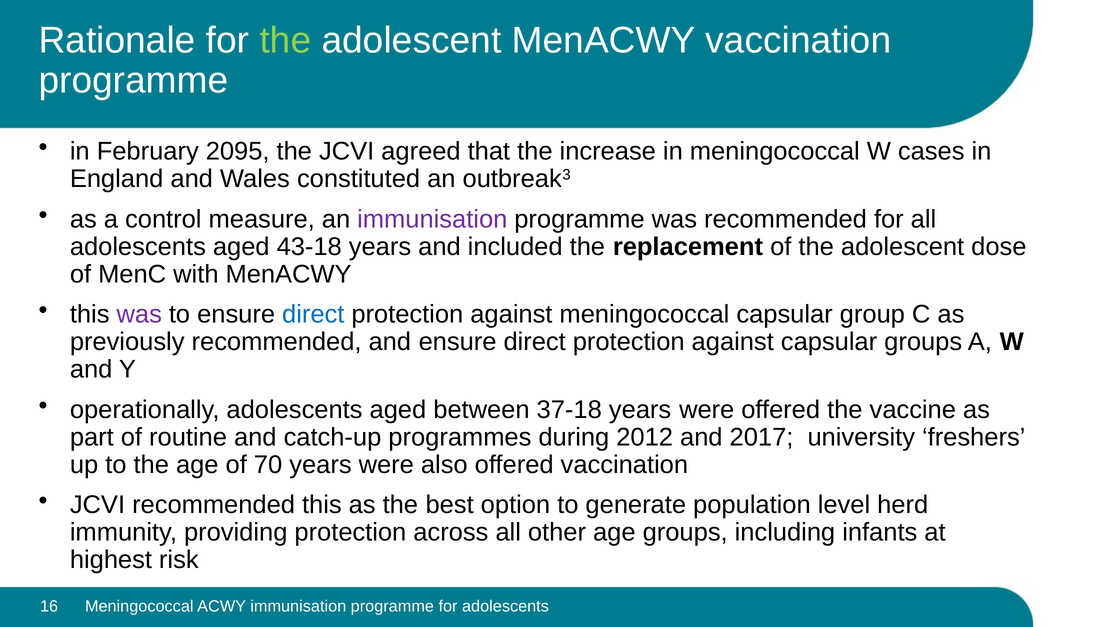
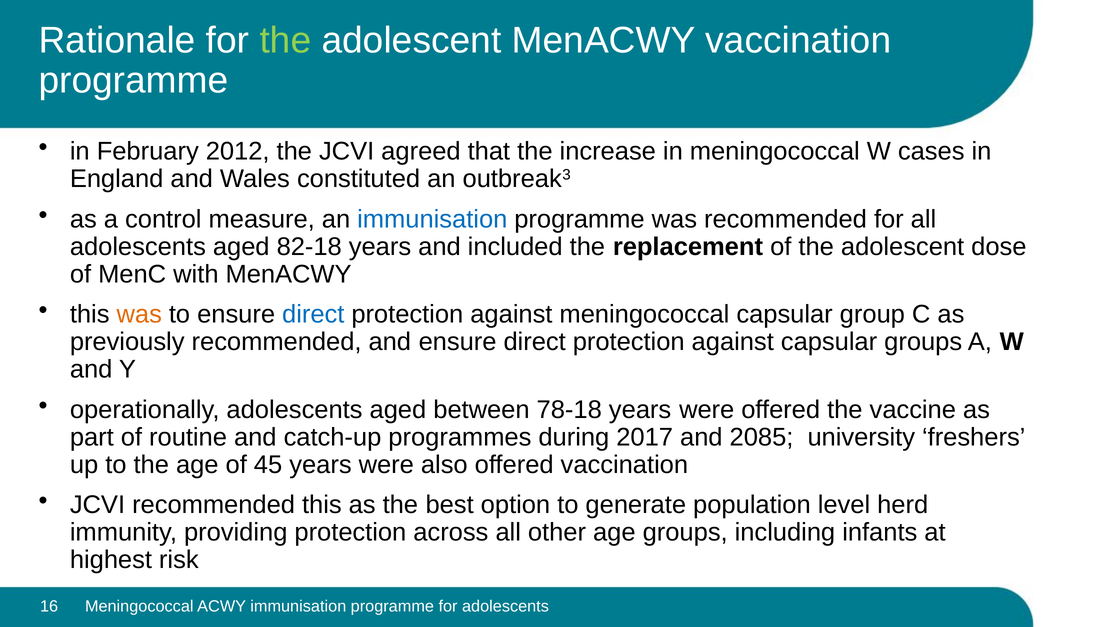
2095: 2095 -> 2012
immunisation at (432, 219) colour: purple -> blue
43-18: 43-18 -> 82-18
was at (139, 314) colour: purple -> orange
37-18: 37-18 -> 78-18
2012: 2012 -> 2017
2017: 2017 -> 2085
70: 70 -> 45
